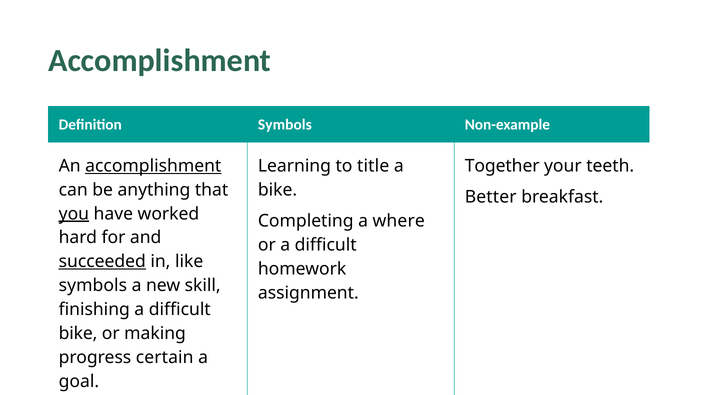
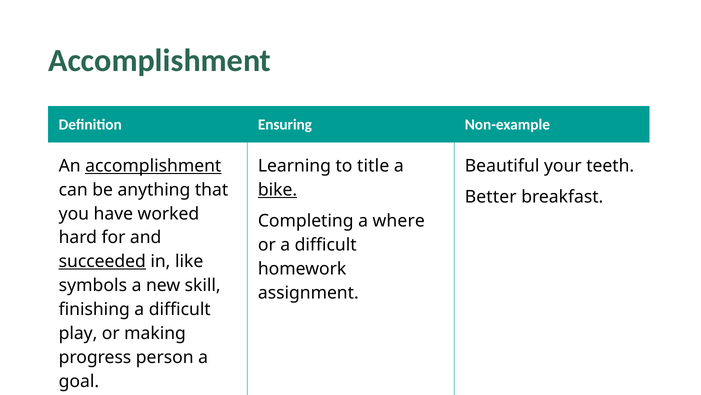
Definition Symbols: Symbols -> Ensuring
Together: Together -> Beautiful
bike at (278, 189) underline: none -> present
you underline: present -> none
bike at (78, 333): bike -> play
certain: certain -> person
